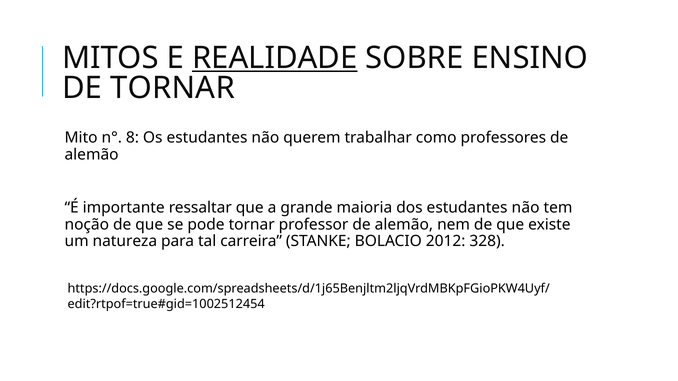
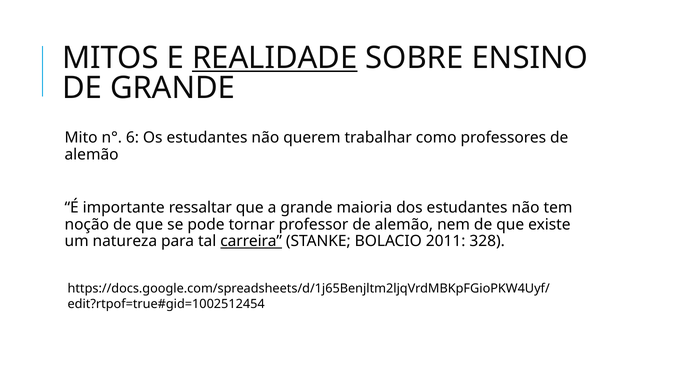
DE TORNAR: TORNAR -> GRANDE
8: 8 -> 6
carreira underline: none -> present
2012: 2012 -> 2011
